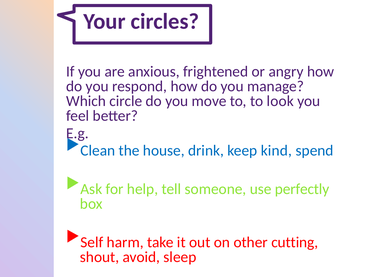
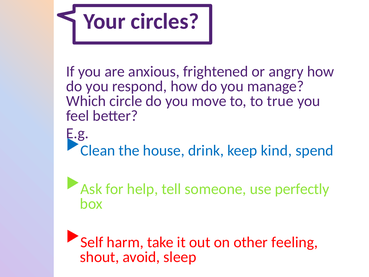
look: look -> true
cutting: cutting -> feeling
